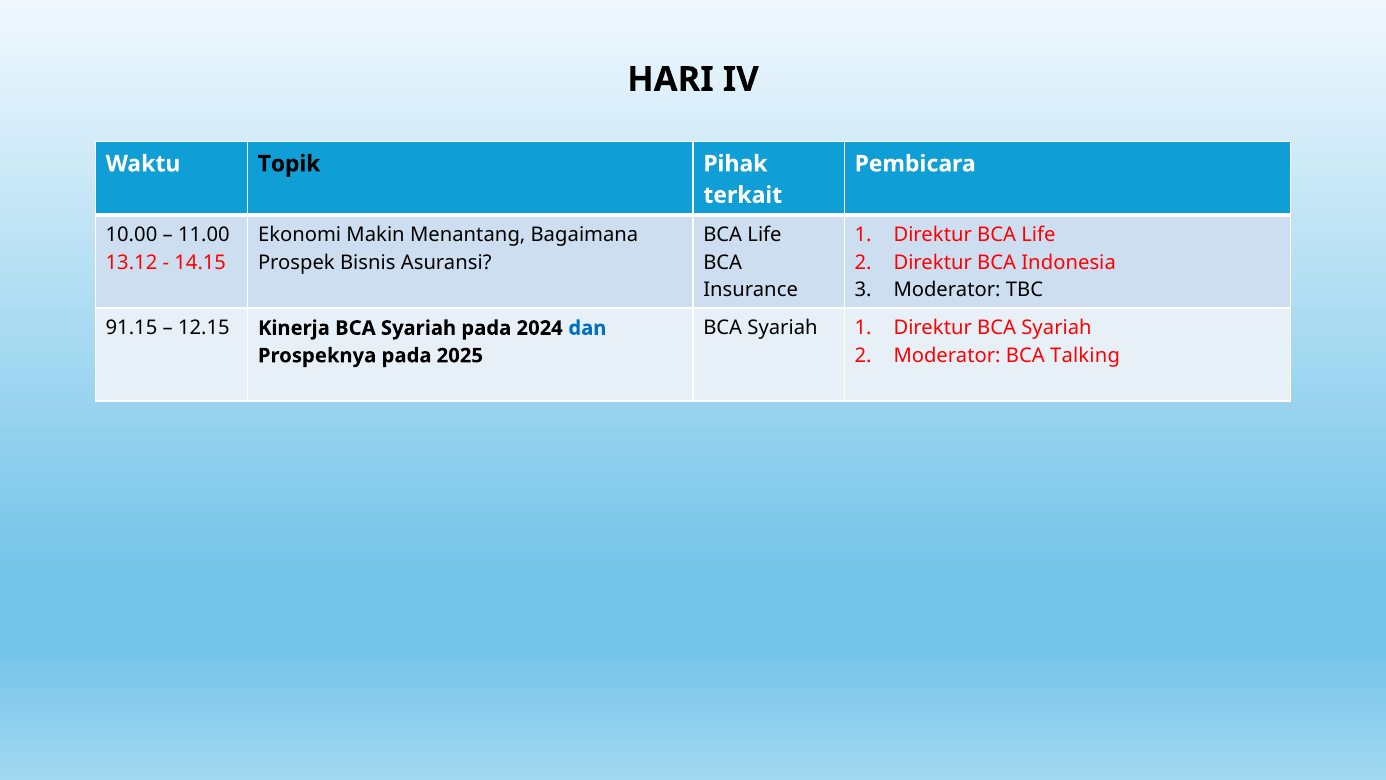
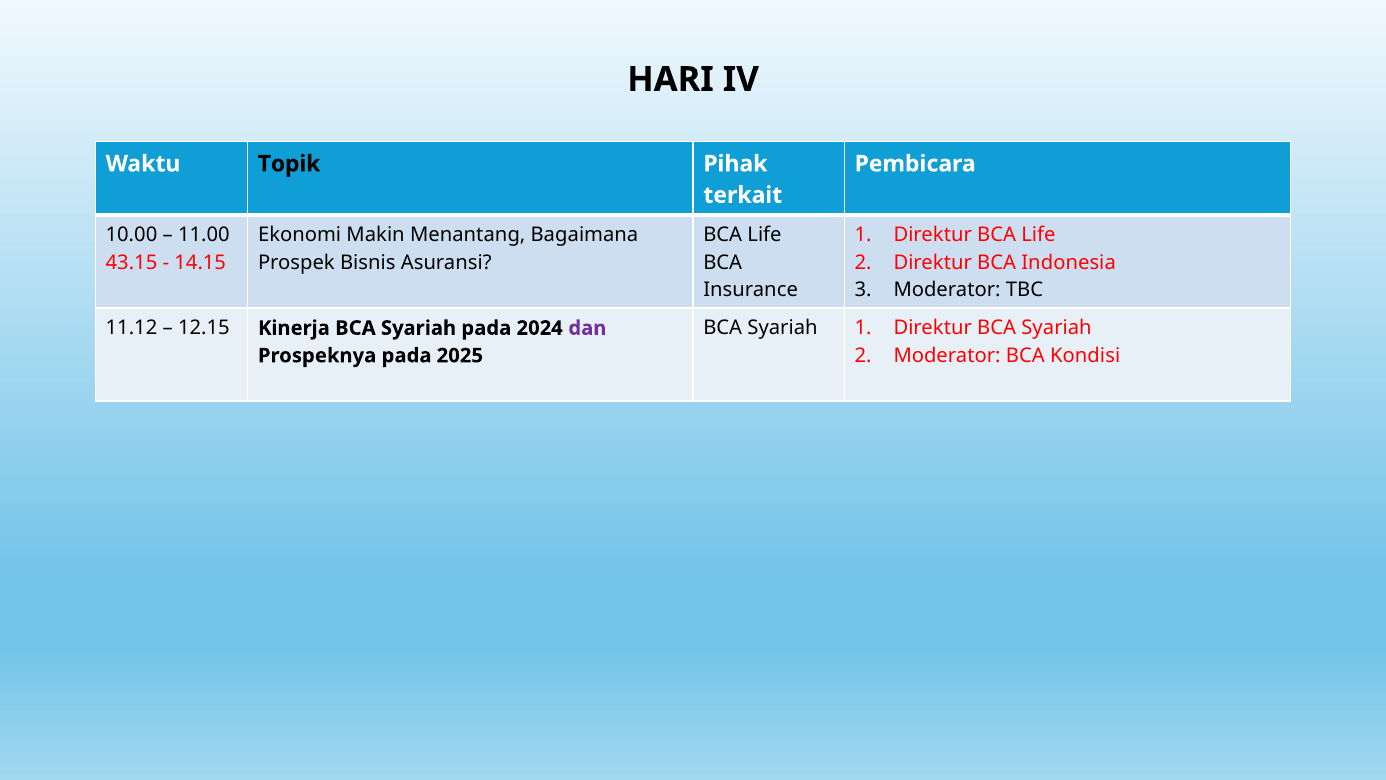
13.12: 13.12 -> 43.15
91.15: 91.15 -> 11.12
dan colour: blue -> purple
Talking: Talking -> Kondisi
